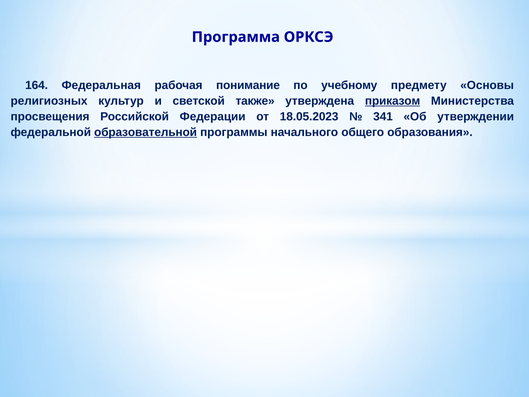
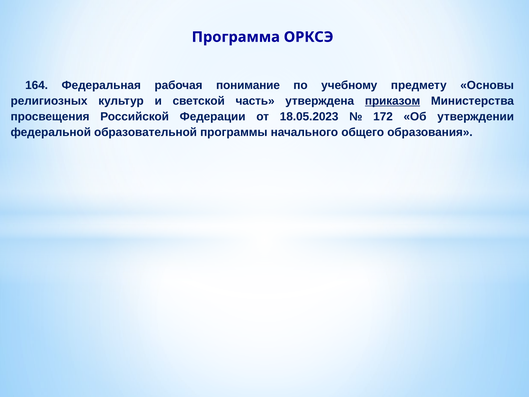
также: также -> часть
341: 341 -> 172
образовательной underline: present -> none
